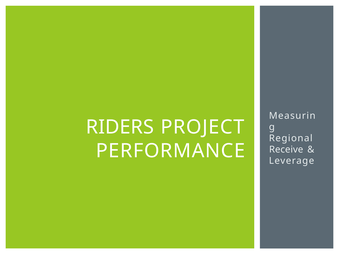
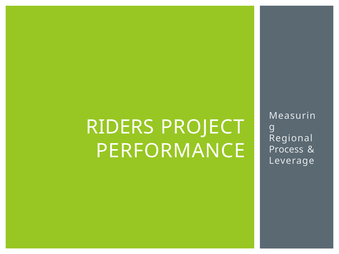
Receive: Receive -> Process
